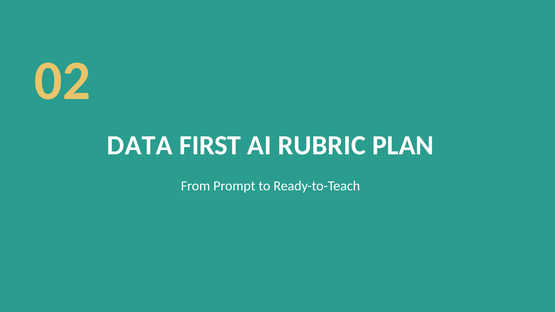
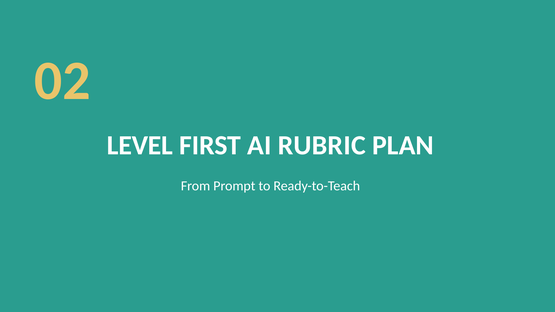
DATA: DATA -> LEVEL
